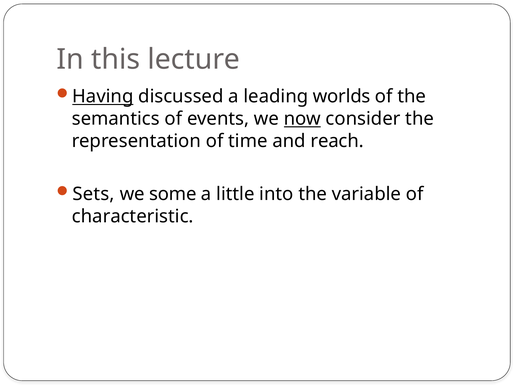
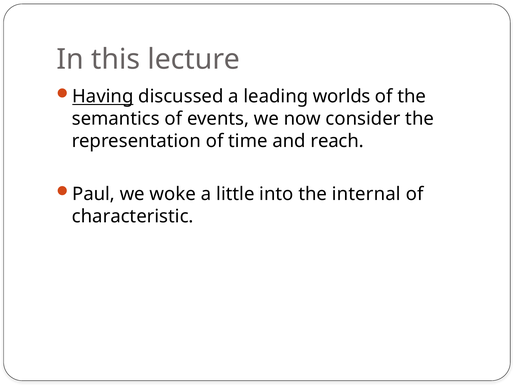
now underline: present -> none
Sets: Sets -> Paul
some: some -> woke
variable: variable -> internal
